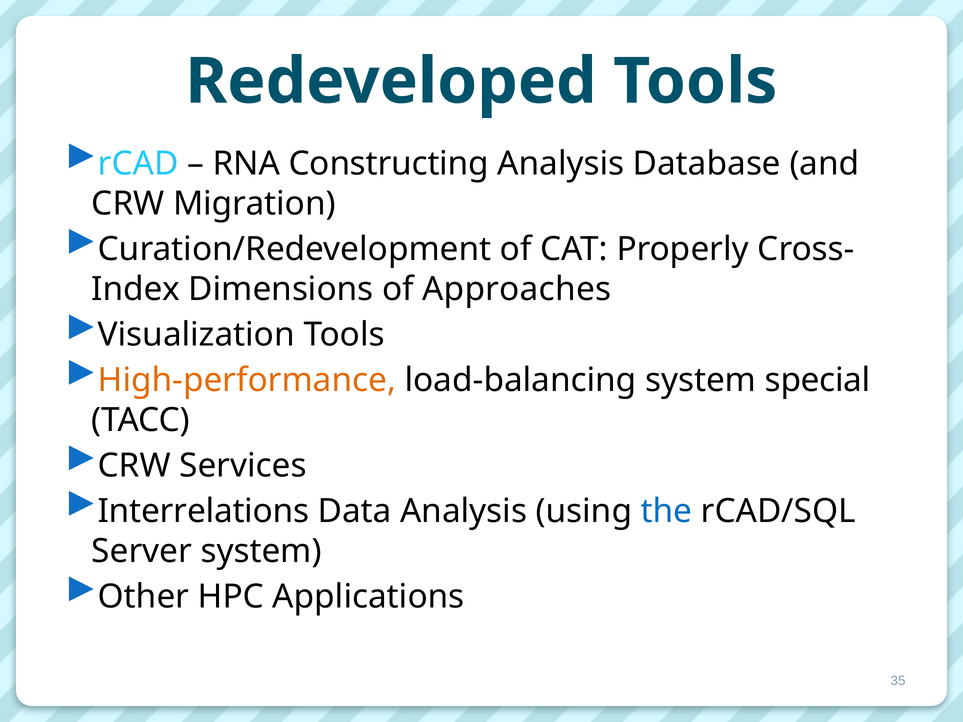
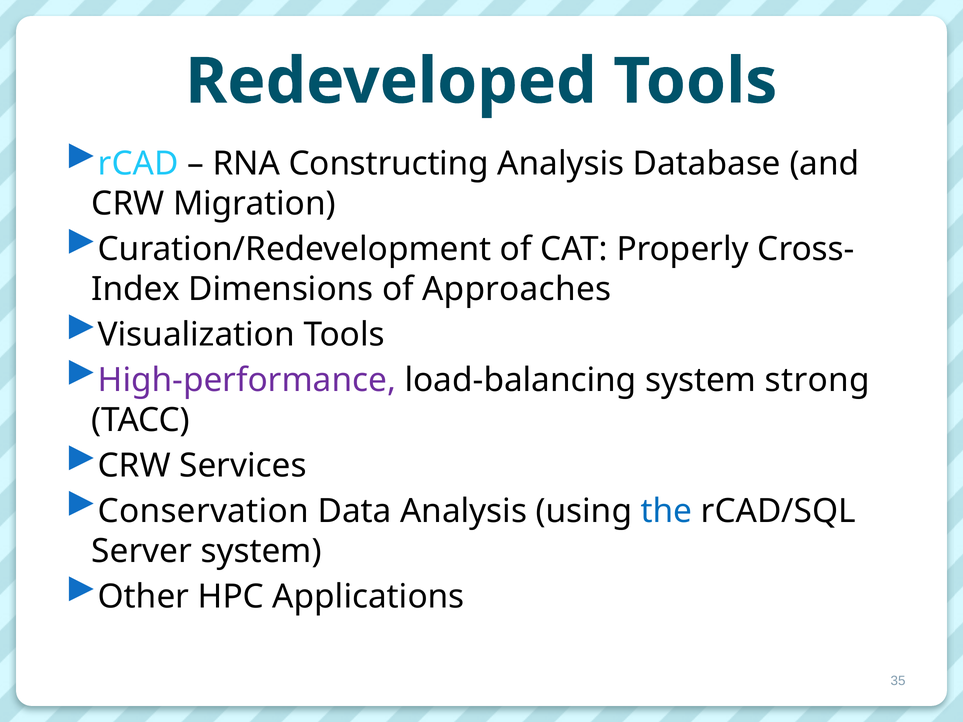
High-performance colour: orange -> purple
special: special -> strong
Interrelations: Interrelations -> Conservation
